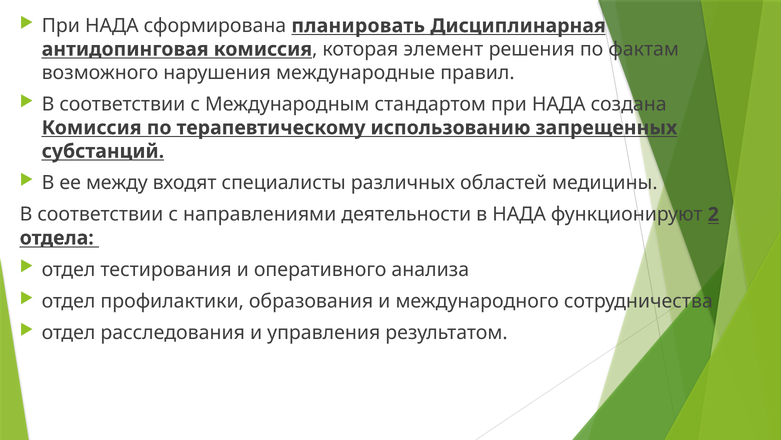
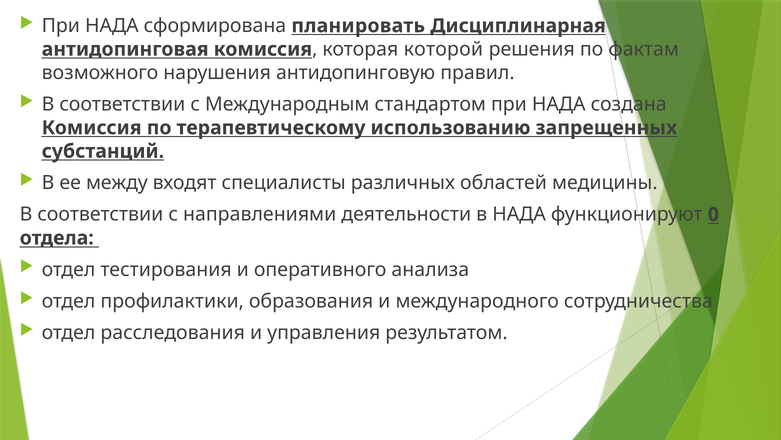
элемент: элемент -> которой
международные: международные -> антидопинговую
2: 2 -> 0
